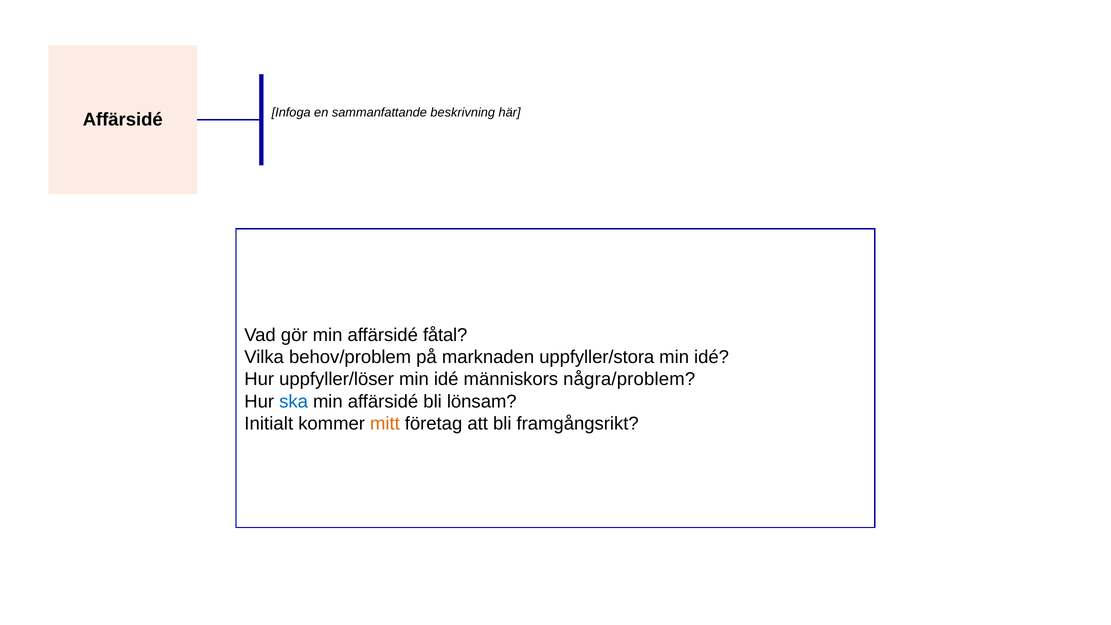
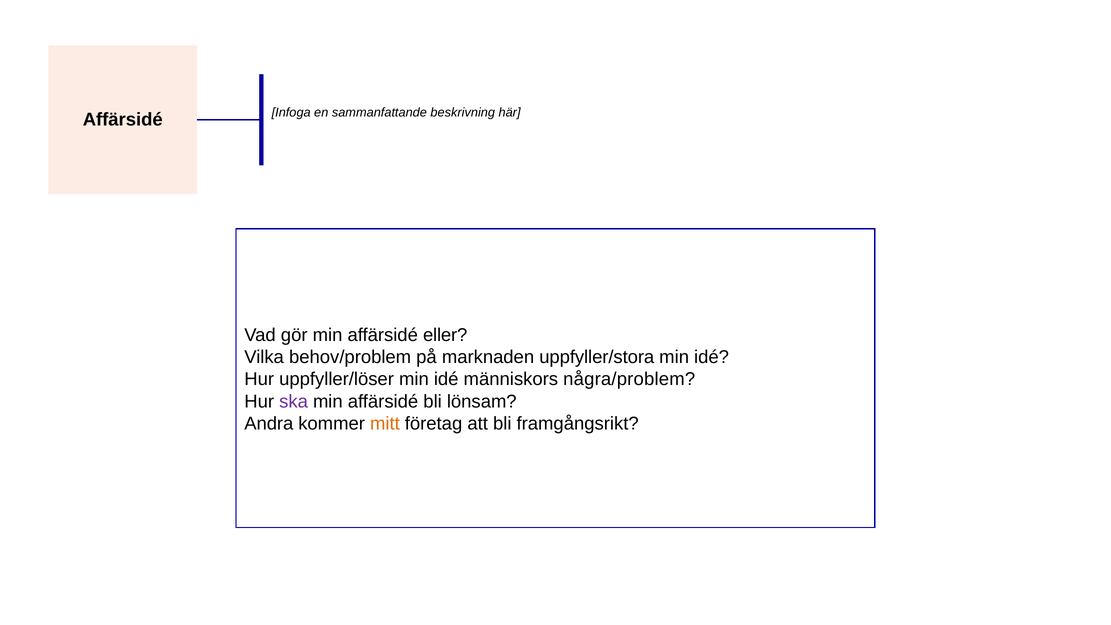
fåtal: fåtal -> eller
ska colour: blue -> purple
Initialt: Initialt -> Andra
